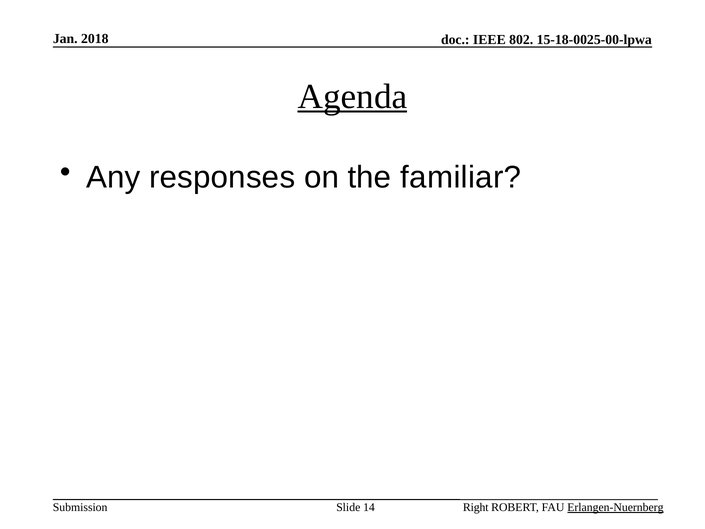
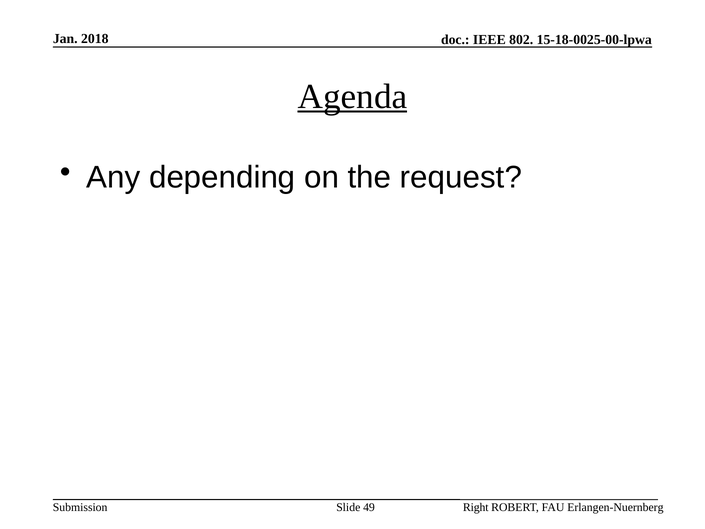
responses: responses -> depending
familiar: familiar -> request
14: 14 -> 49
Erlangen-Nuernberg underline: present -> none
